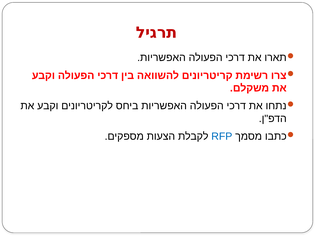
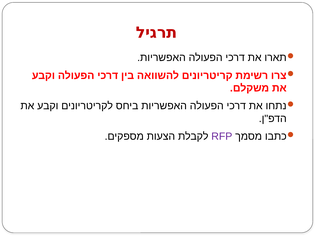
RFP colour: blue -> purple
